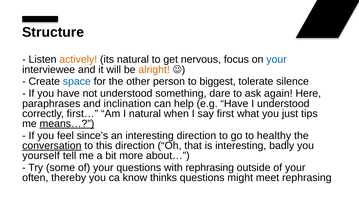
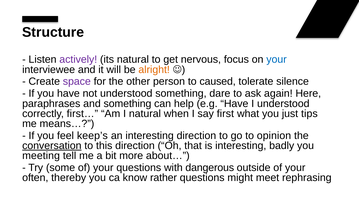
actively colour: orange -> purple
space colour: blue -> purple
biggest: biggest -> caused
and inclination: inclination -> something
means… underline: present -> none
since’s: since’s -> keep’s
healthy: healthy -> opinion
yourself: yourself -> meeting
with rephrasing: rephrasing -> dangerous
thinks: thinks -> rather
